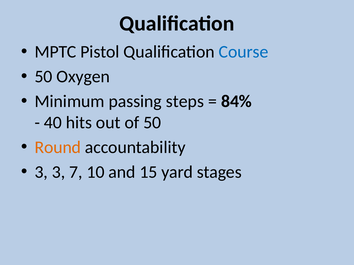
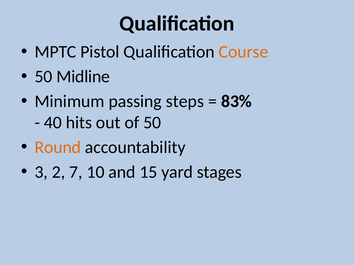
Course colour: blue -> orange
Oxygen: Oxygen -> Midline
84%: 84% -> 83%
3 3: 3 -> 2
